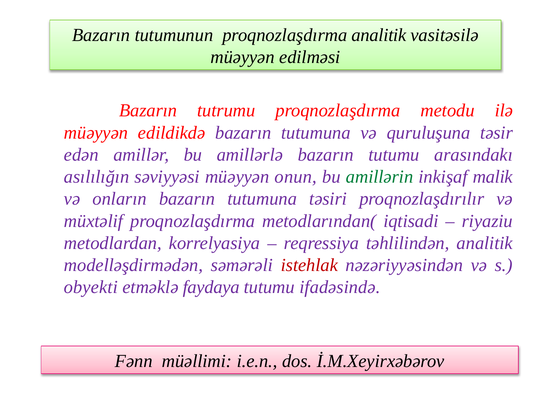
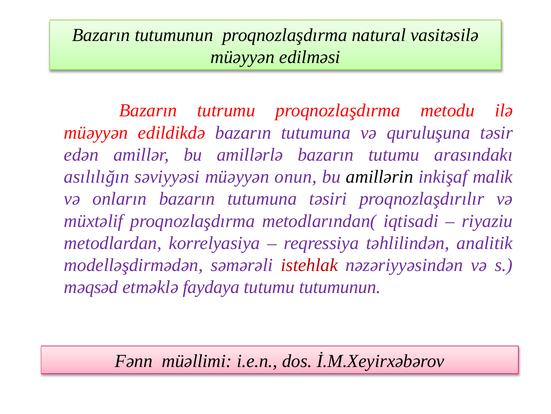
proqnozlaşdırma analitik: analitik -> natural
amillərin colour: green -> black
obyekti: obyekti -> məqsəd
tutumu ifadəsində: ifadəsində -> tutumunun
